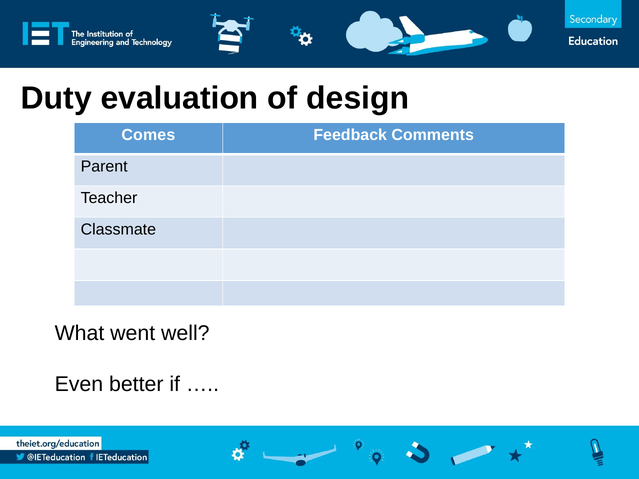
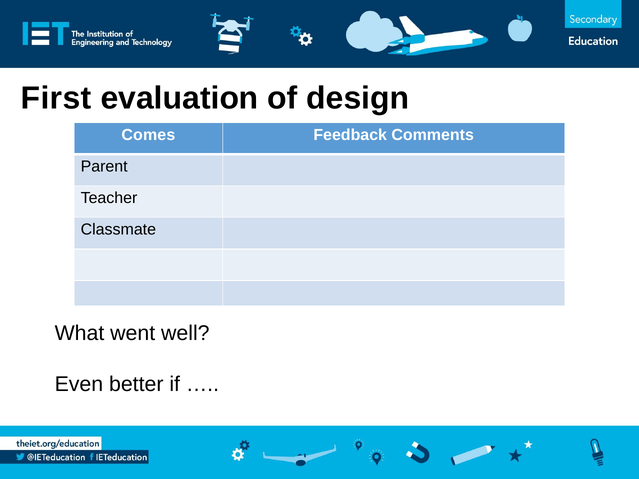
Duty: Duty -> First
